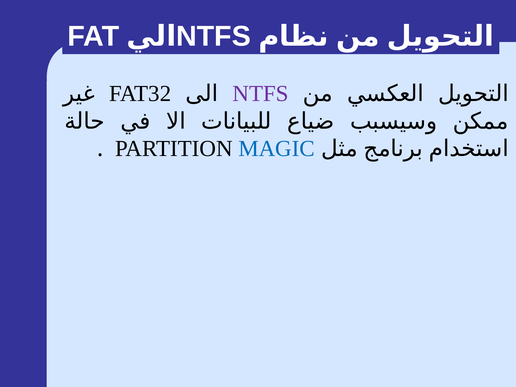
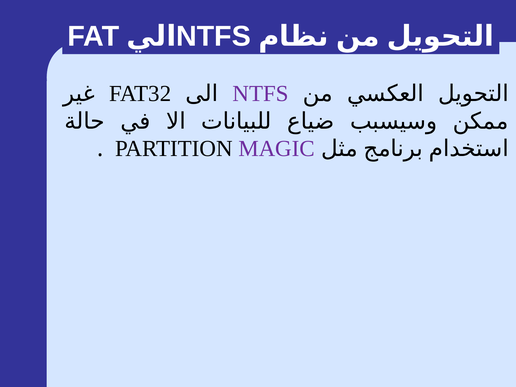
MAGIC colour: blue -> purple
